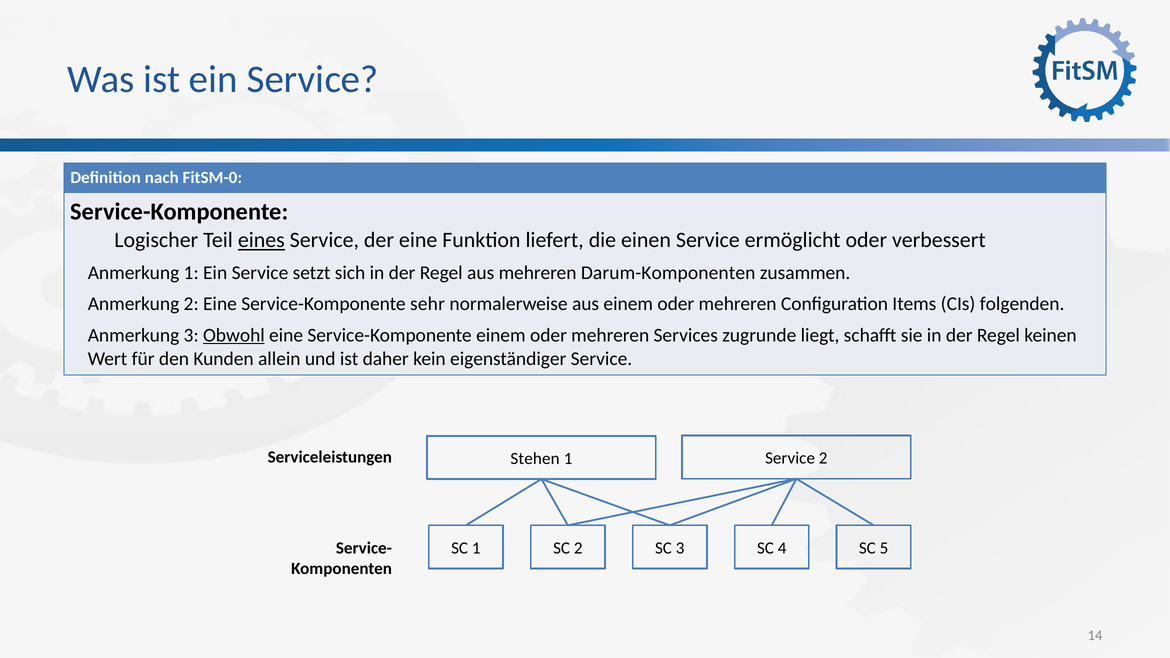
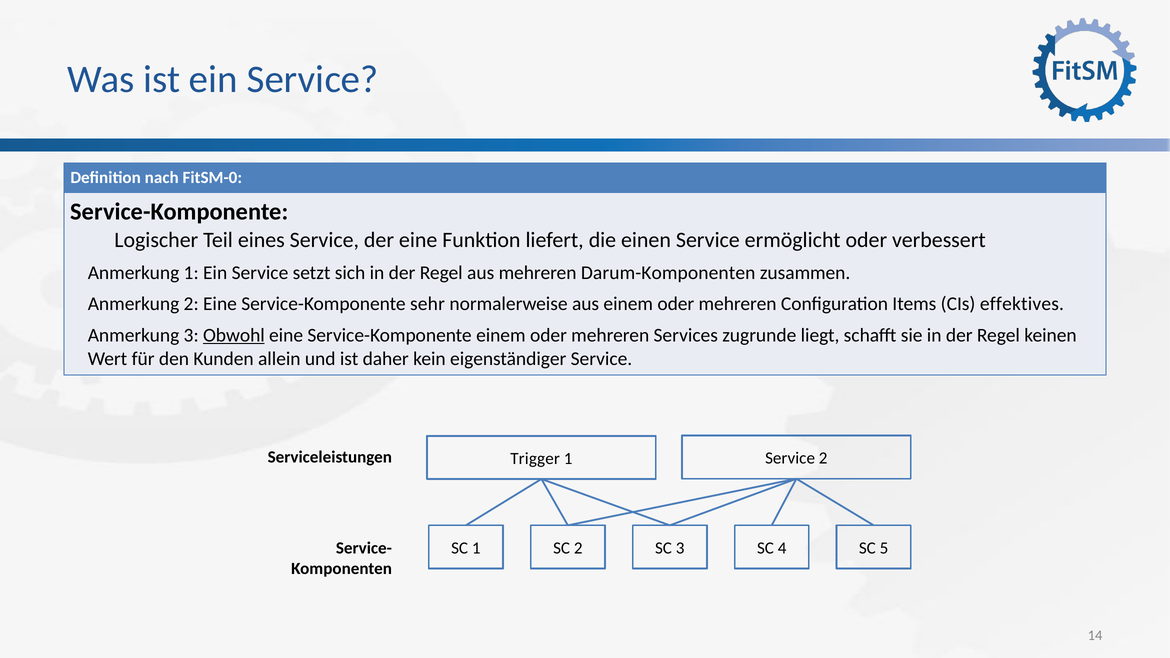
eines underline: present -> none
folgenden: folgenden -> effektives
Stehen: Stehen -> Trigger
